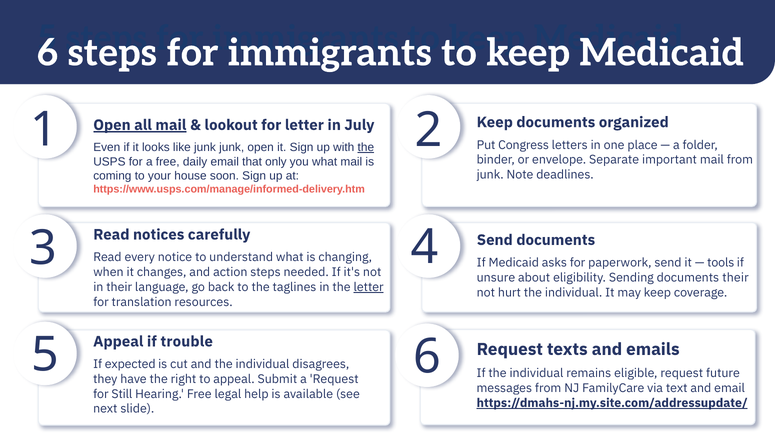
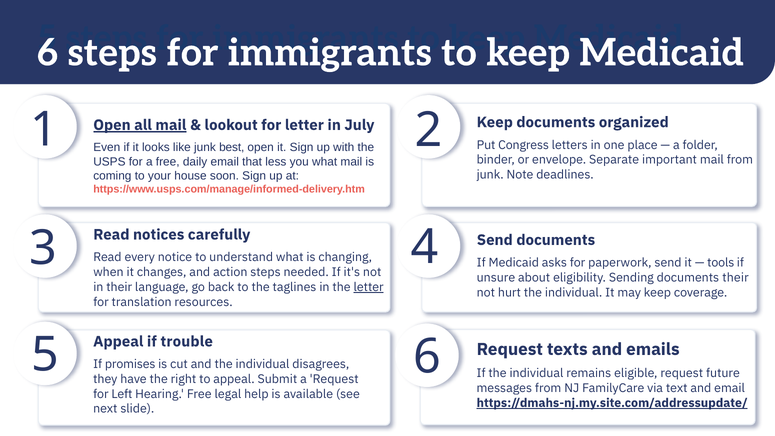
junk junk: junk -> best
the at (366, 147) underline: present -> none
only: only -> less
expected: expected -> promises
Still: Still -> Left
